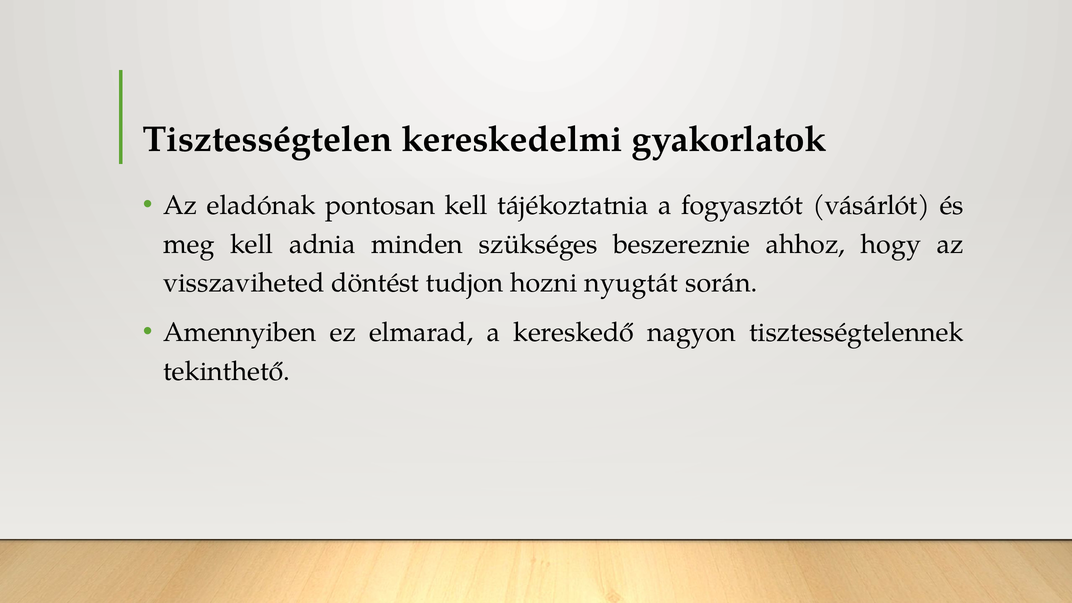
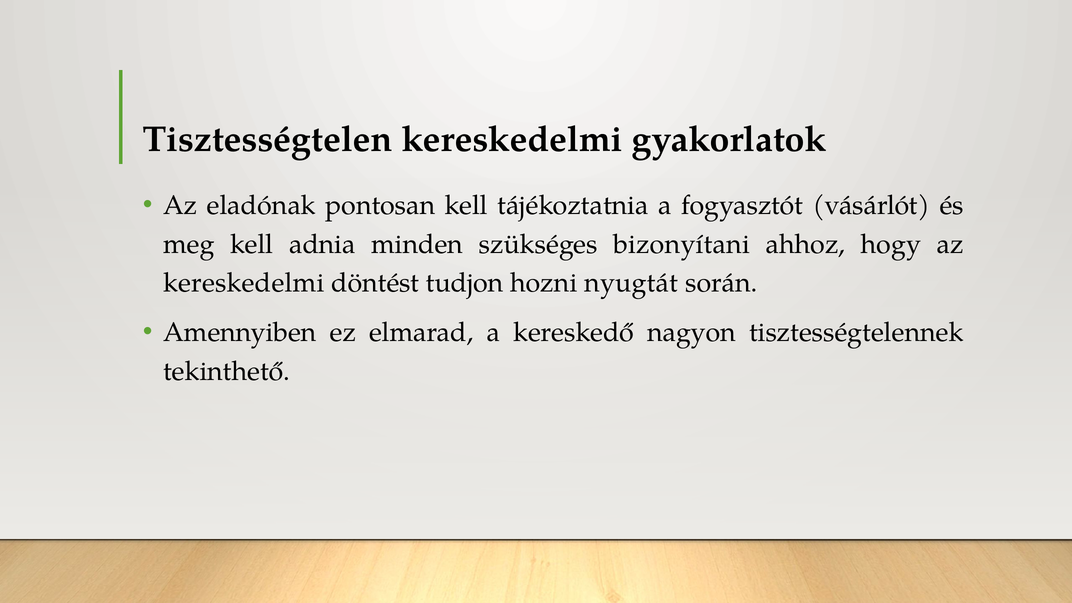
beszereznie: beszereznie -> bizonyítani
visszaviheted at (244, 283): visszaviheted -> kereskedelmi
